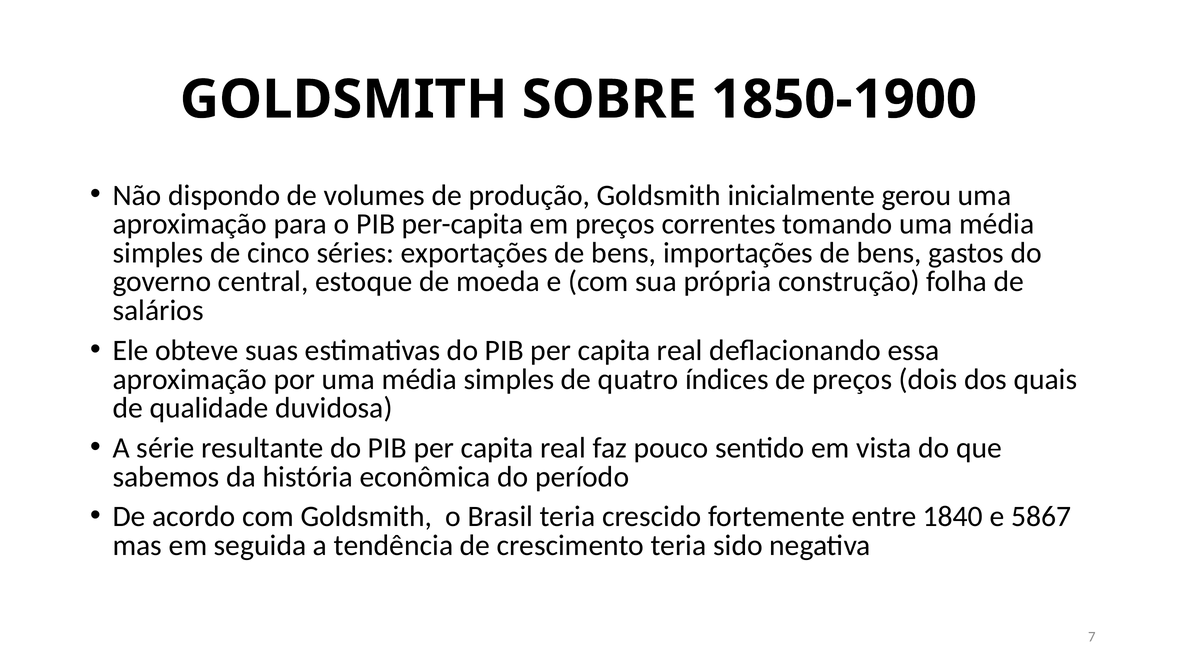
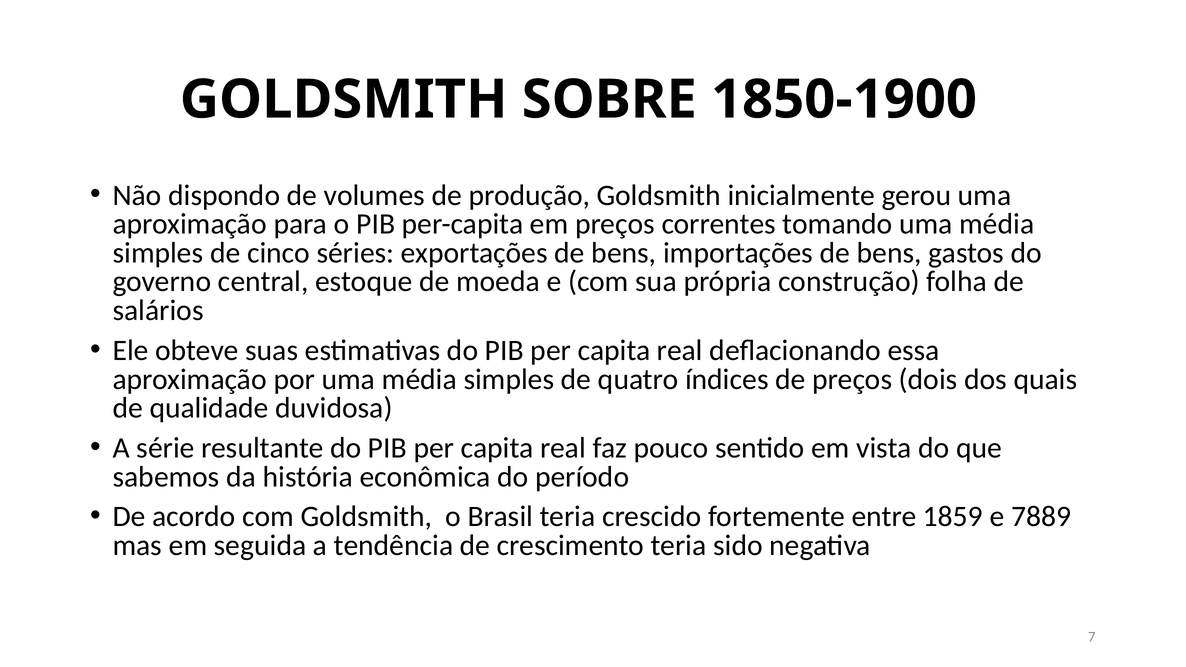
1840: 1840 -> 1859
5867: 5867 -> 7889
